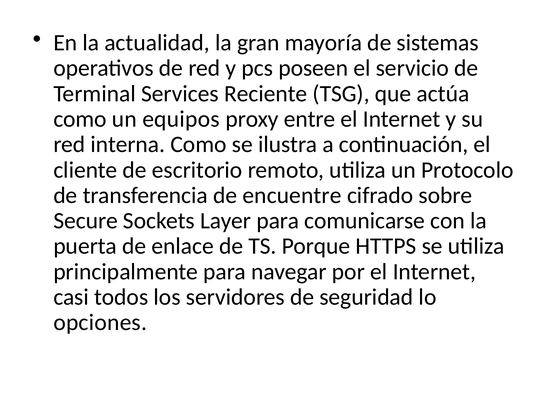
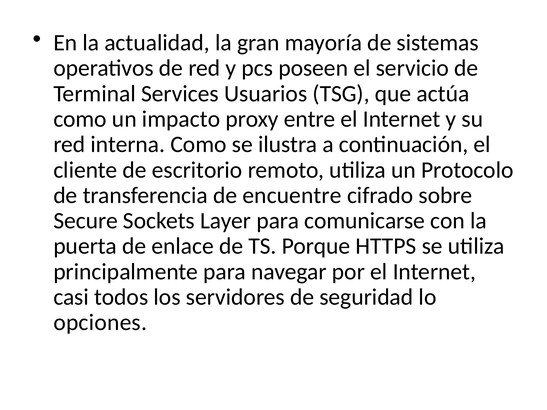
Reciente: Reciente -> Usuarios
equipos: equipos -> impacto
